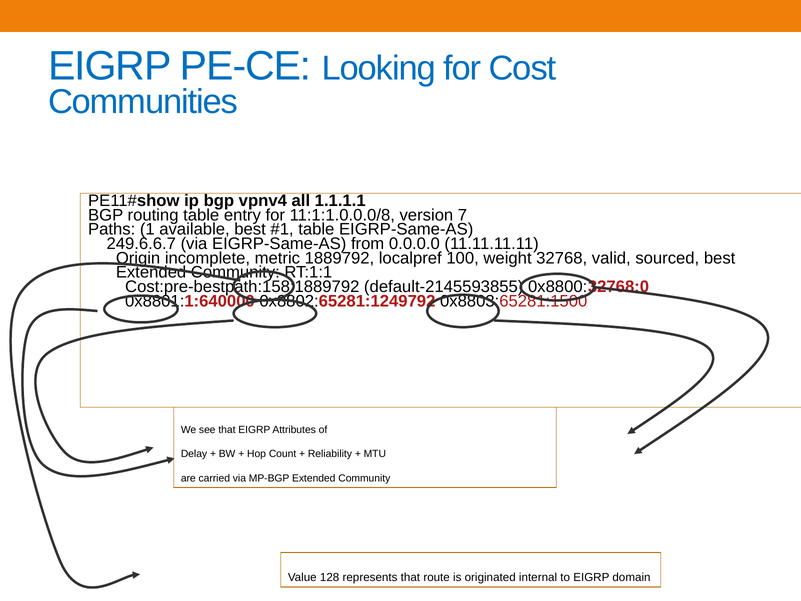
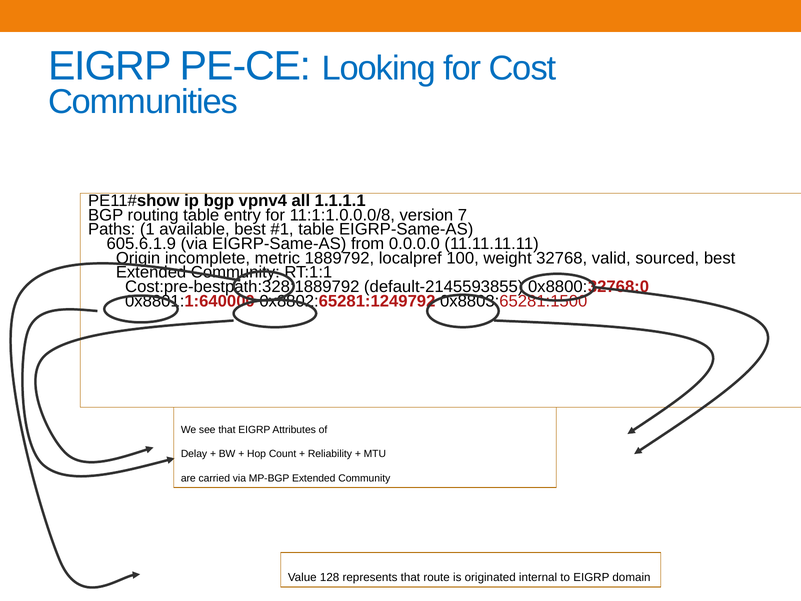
249.6.6.7: 249.6.6.7 -> 605.6.1.9
Cost:pre-bestpath:158:1889792: Cost:pre-bestpath:158:1889792 -> Cost:pre-bestpath:328:1889792
